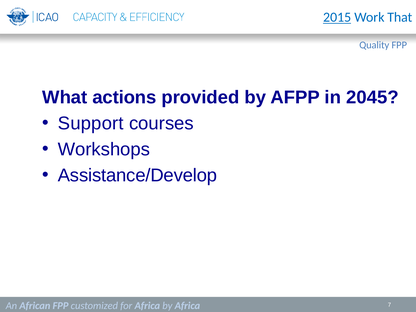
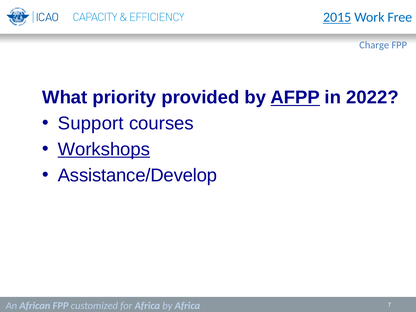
That: That -> Free
Quality: Quality -> Charge
actions: actions -> priority
AFPP underline: none -> present
2045: 2045 -> 2022
Workshops underline: none -> present
